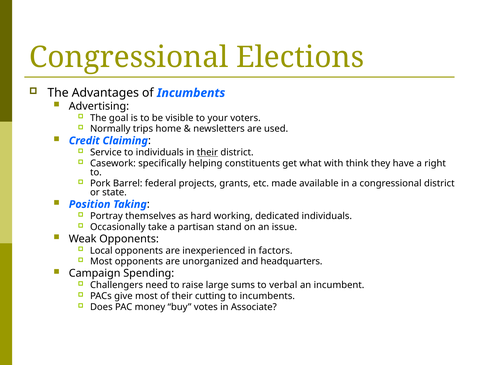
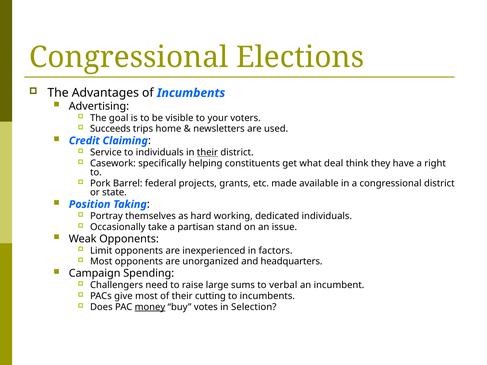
Normally: Normally -> Succeeds
with: with -> deal
Local: Local -> Limit
money underline: none -> present
Associate: Associate -> Selection
